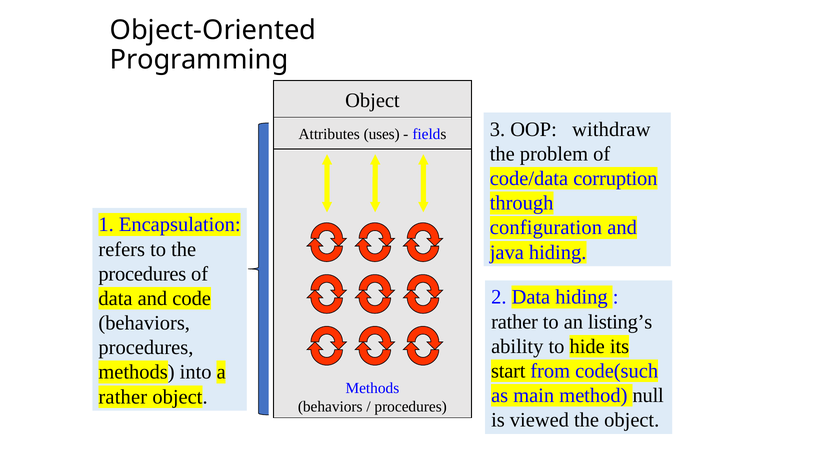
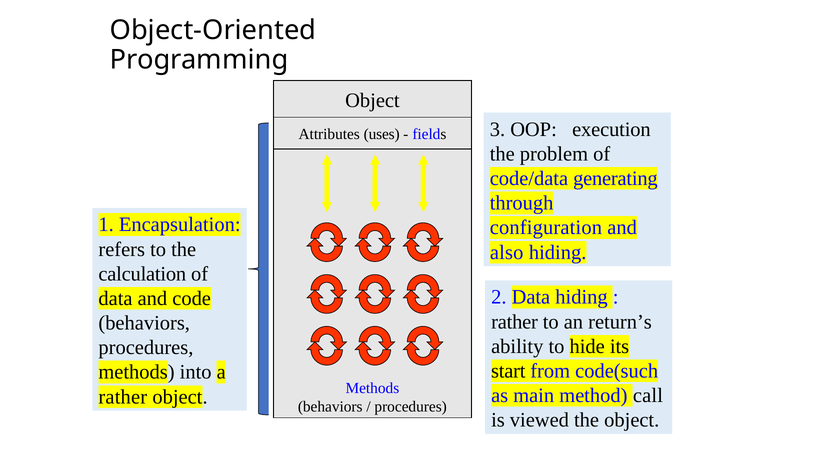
withdraw: withdraw -> execution
corruption: corruption -> generating
java: java -> also
procedures at (142, 274): procedures -> calculation
listing’s: listing’s -> return’s
null: null -> call
